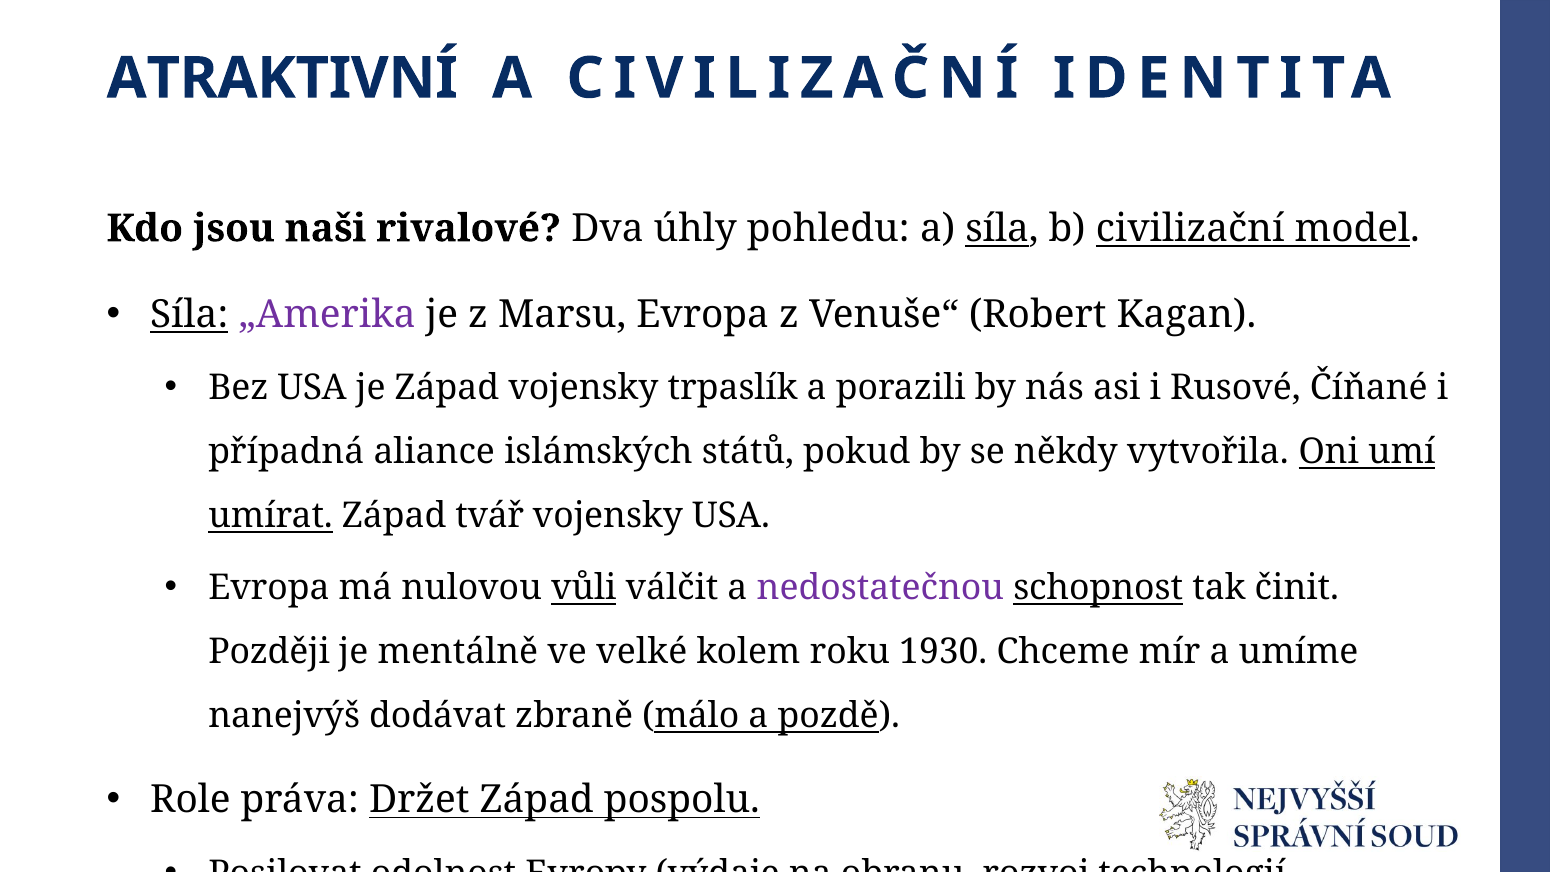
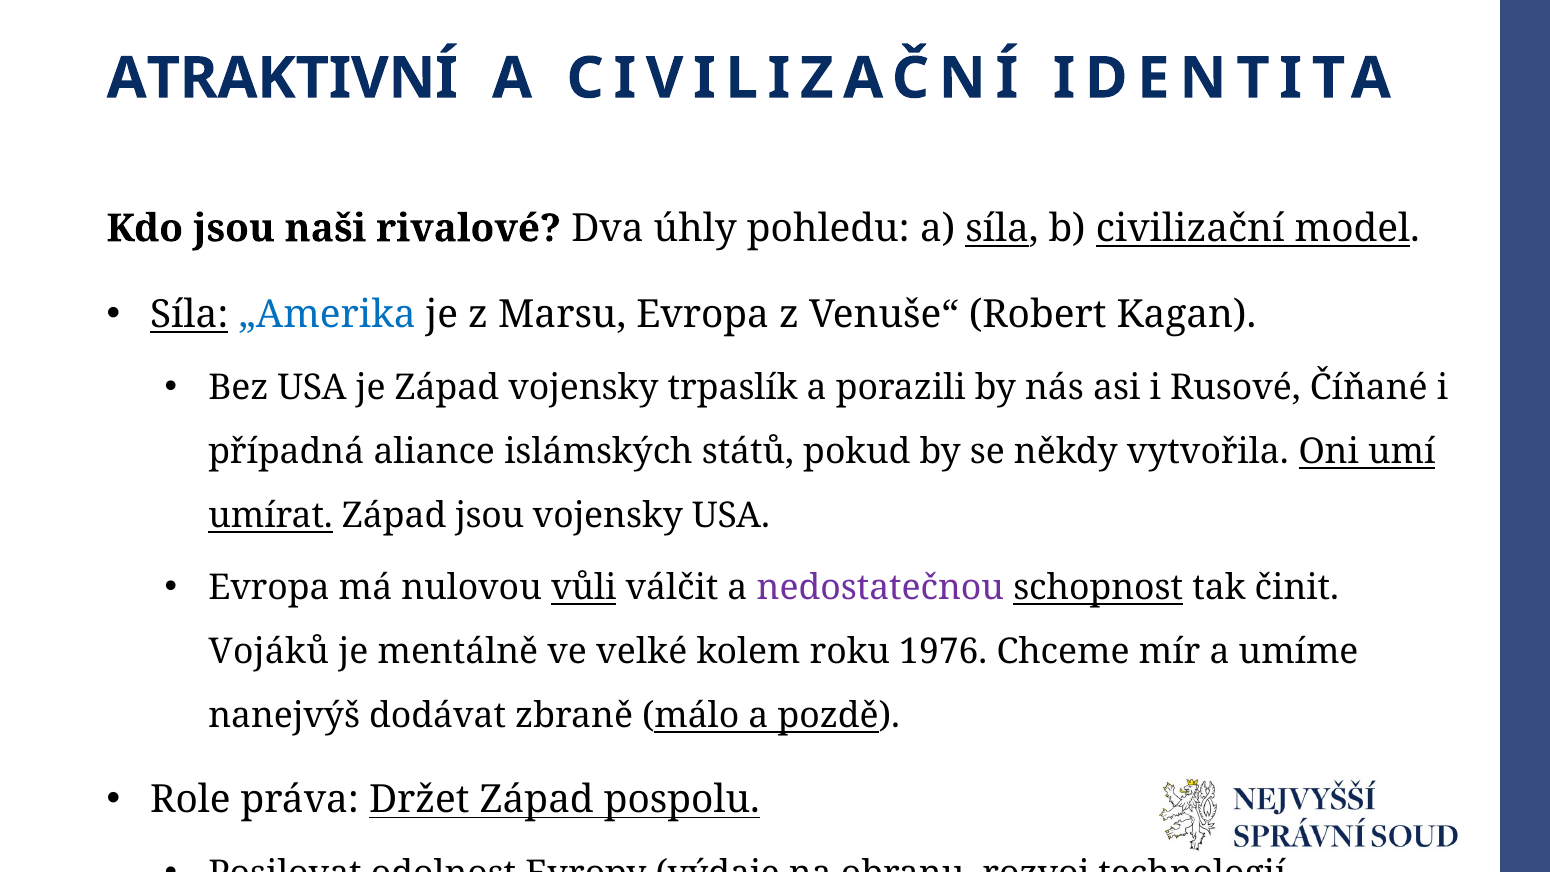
„Amerika colour: purple -> blue
Západ tvář: tvář -> jsou
Později: Později -> Vojáků
1930: 1930 -> 1976
